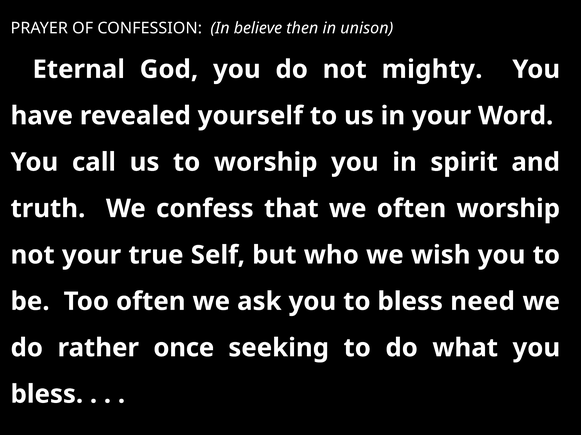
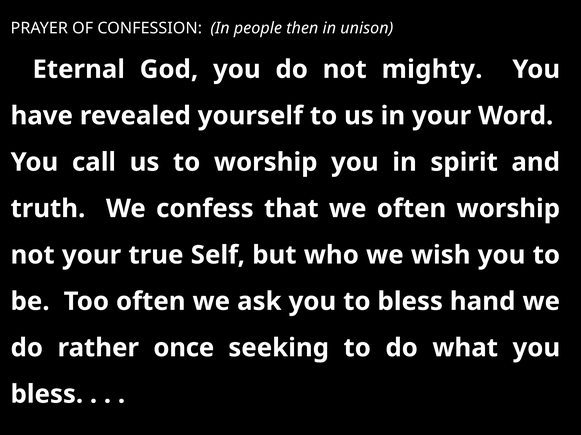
believe: believe -> people
need: need -> hand
